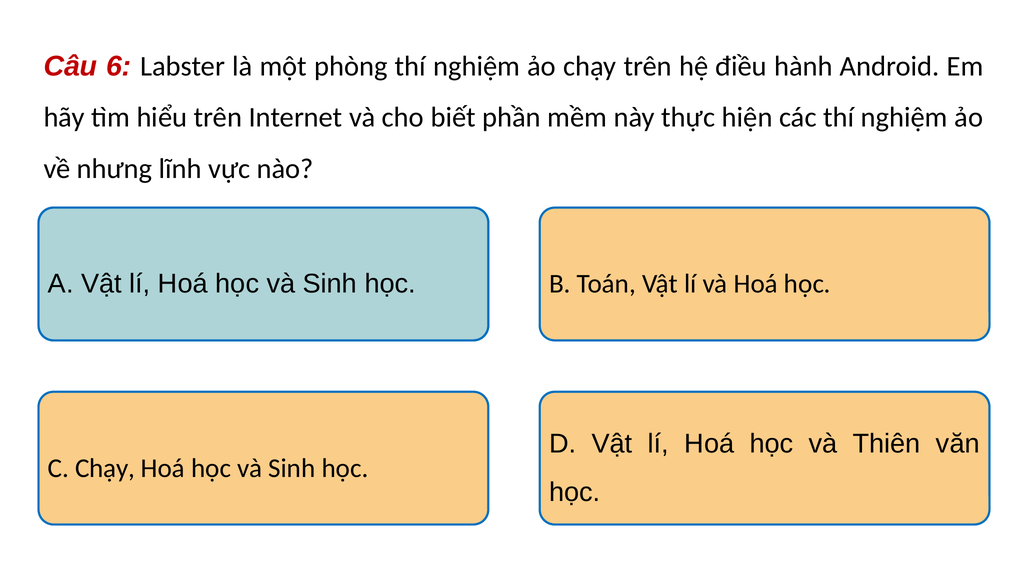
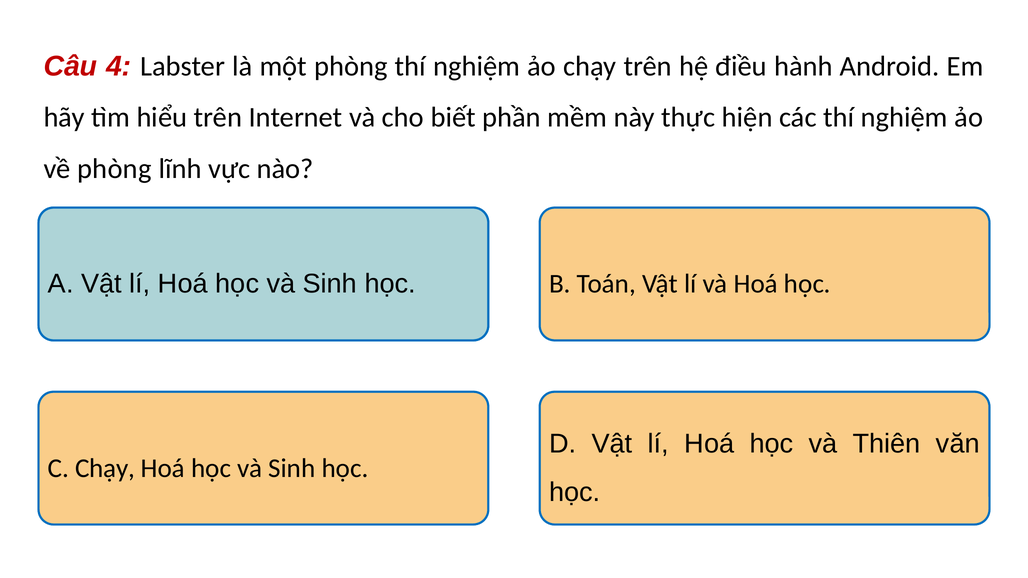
6: 6 -> 4
về nhưng: nhưng -> phòng
